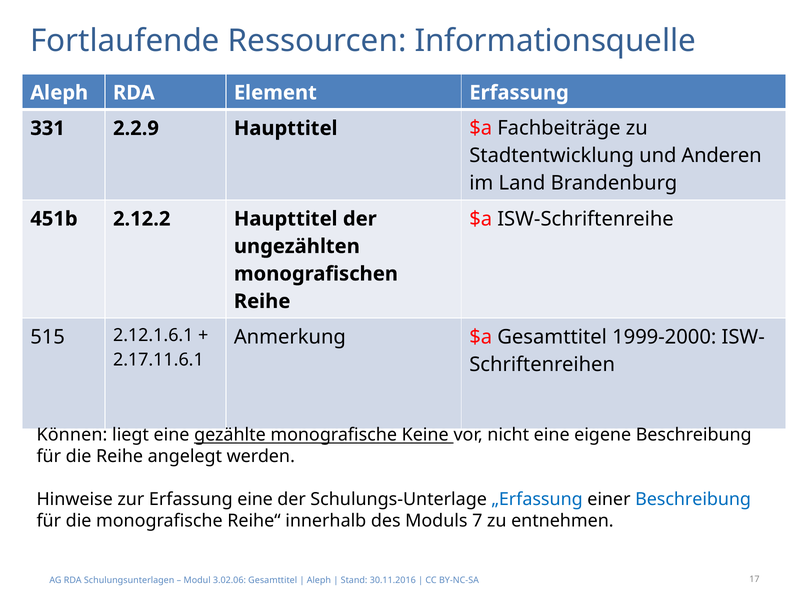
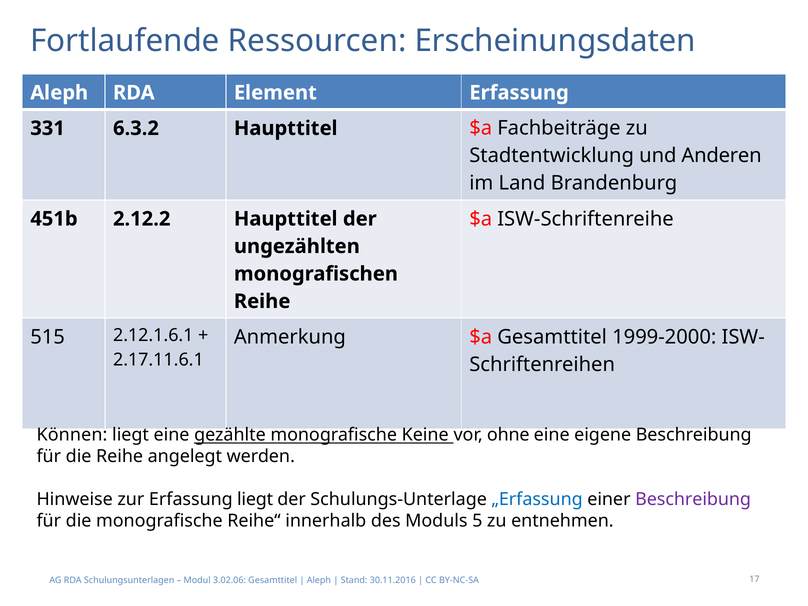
Informationsquelle: Informationsquelle -> Erscheinungsdaten
2.2.9: 2.2.9 -> 6.3.2
nicht: nicht -> ohne
Erfassung eine: eine -> liegt
Beschreibung at (693, 499) colour: blue -> purple
7: 7 -> 5
